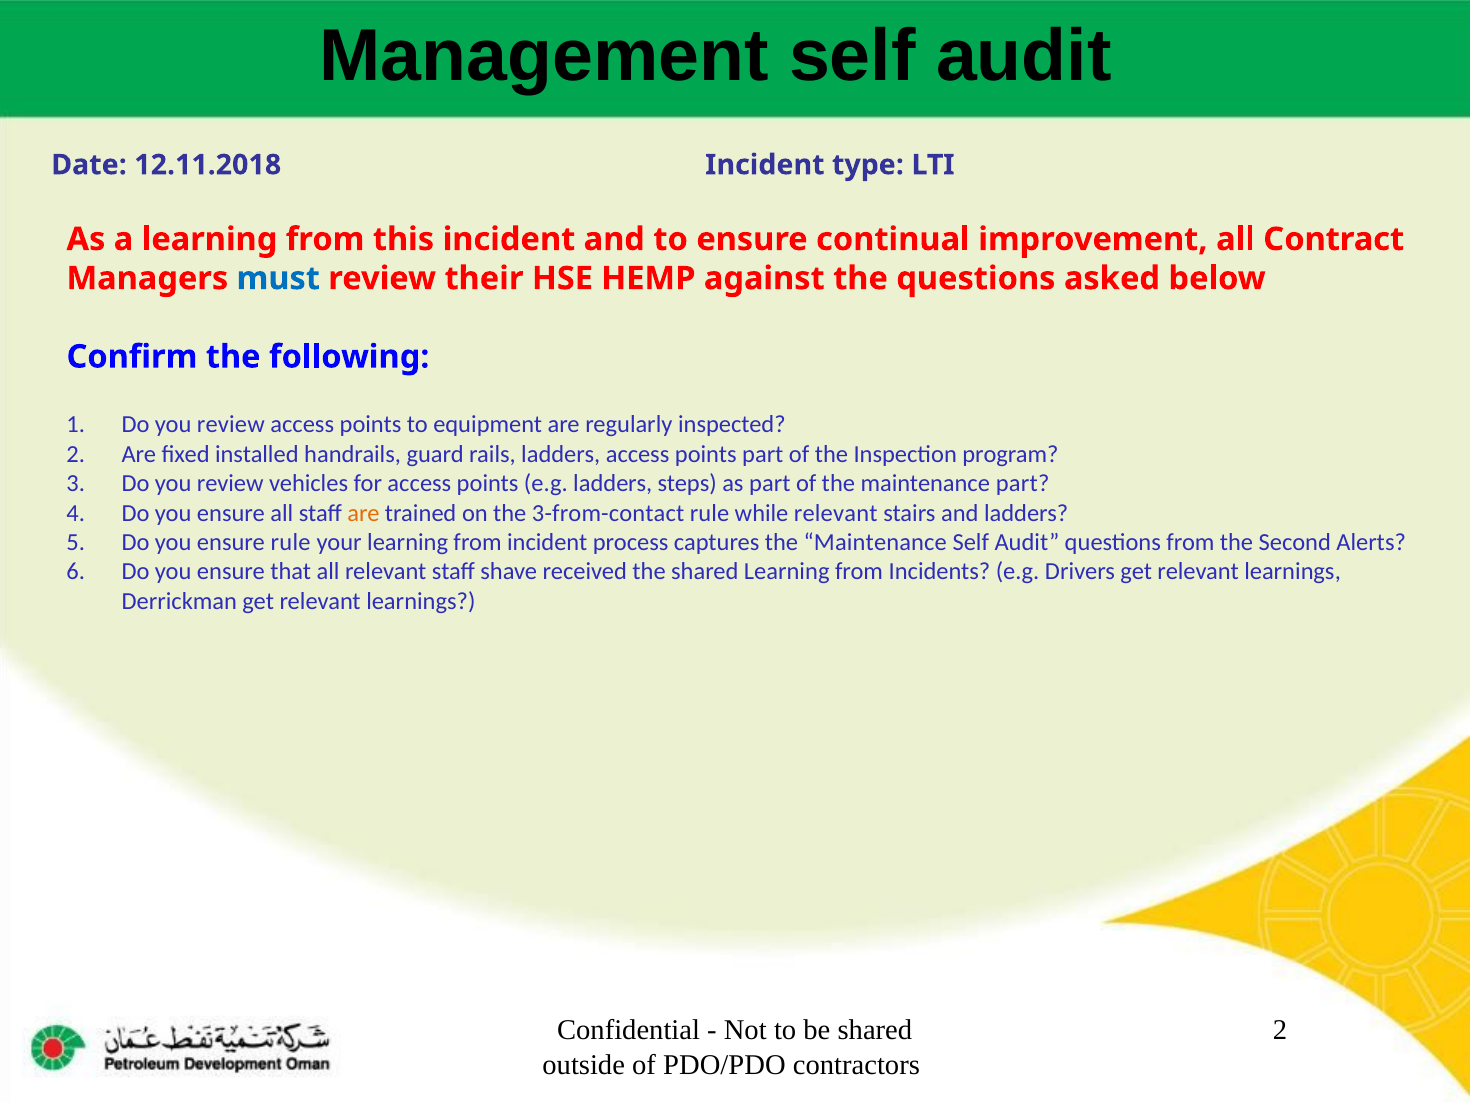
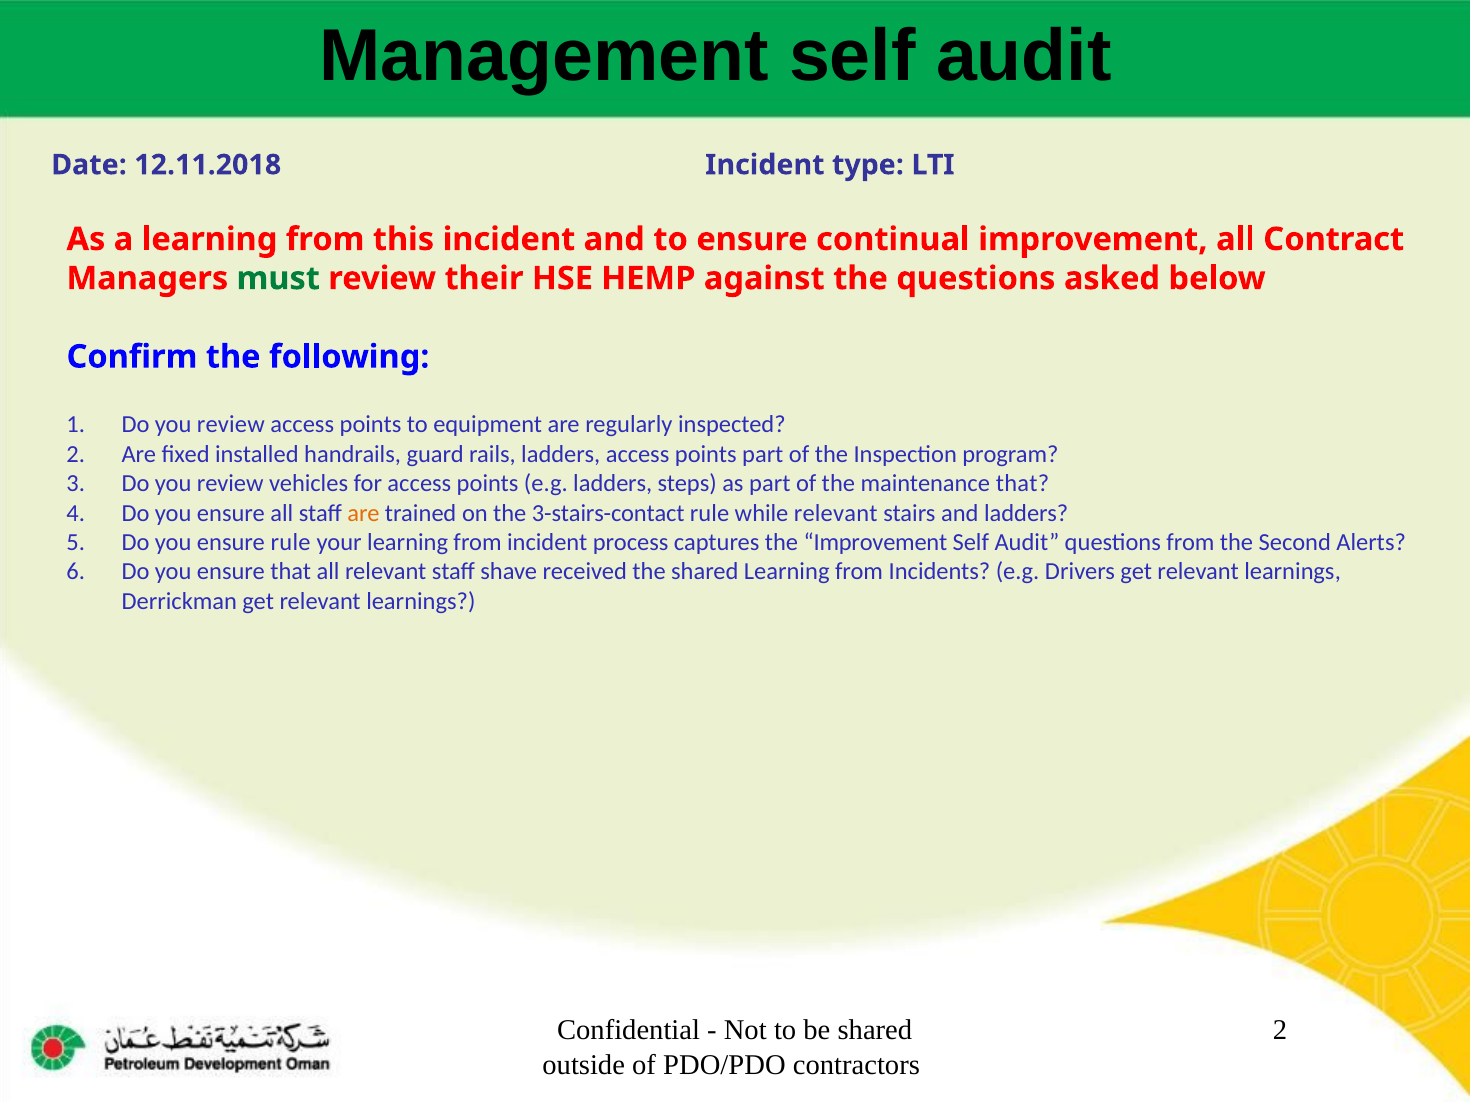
must colour: blue -> green
maintenance part: part -> that
3-from-contact: 3-from-contact -> 3-stairs-contact
captures the Maintenance: Maintenance -> Improvement
